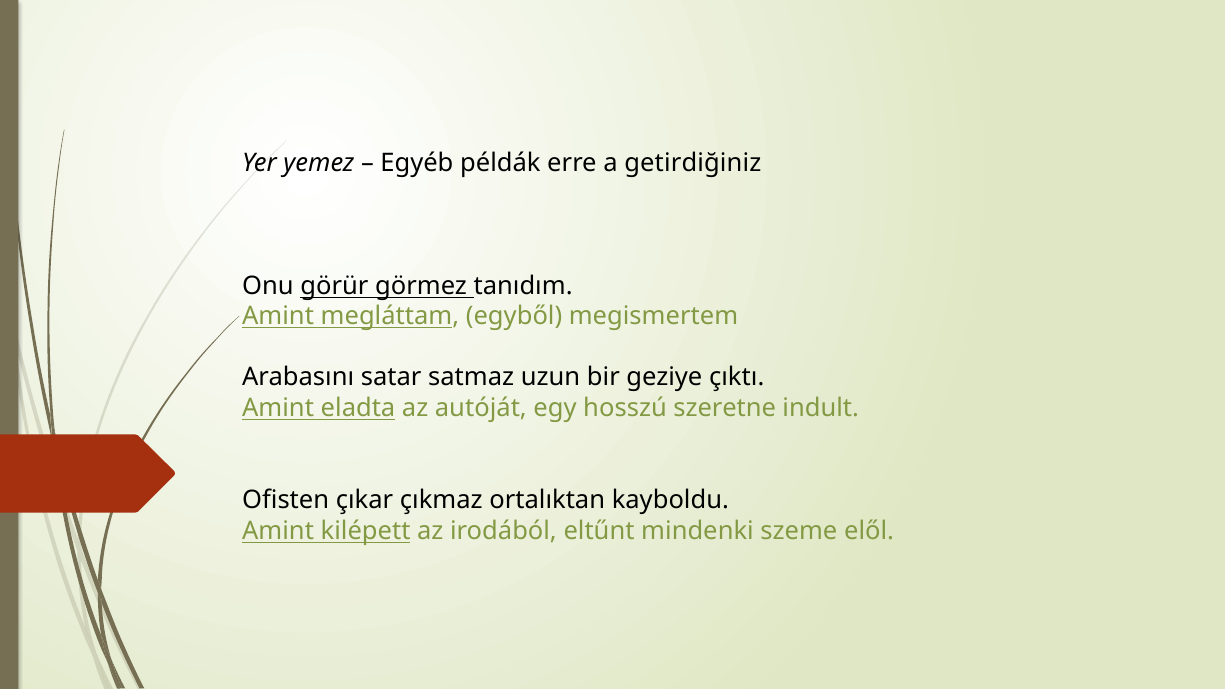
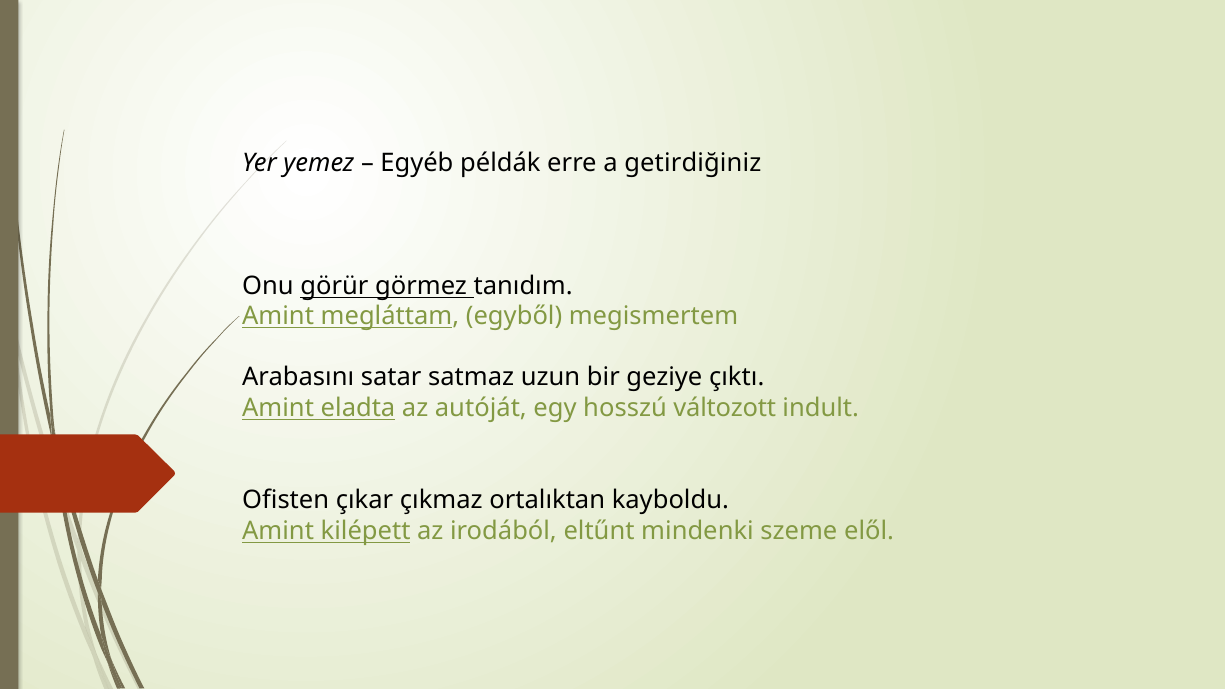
szeretne: szeretne -> változott
